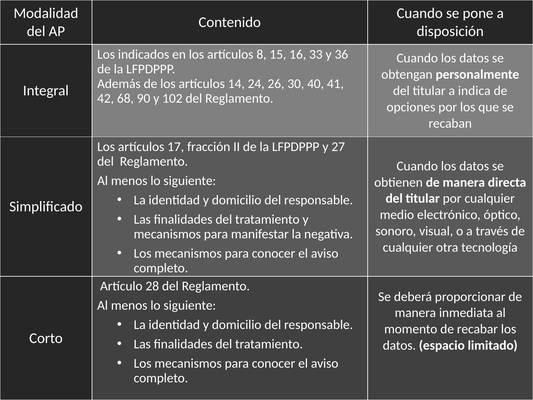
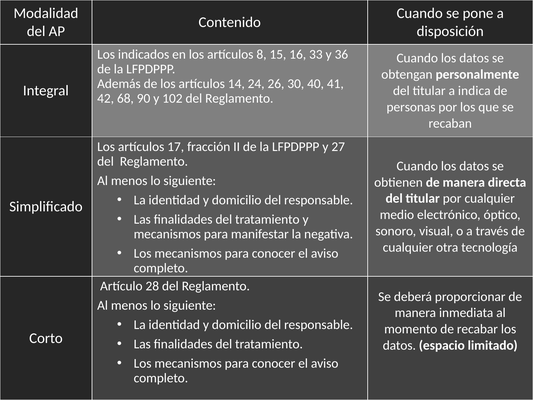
opciones: opciones -> personas
